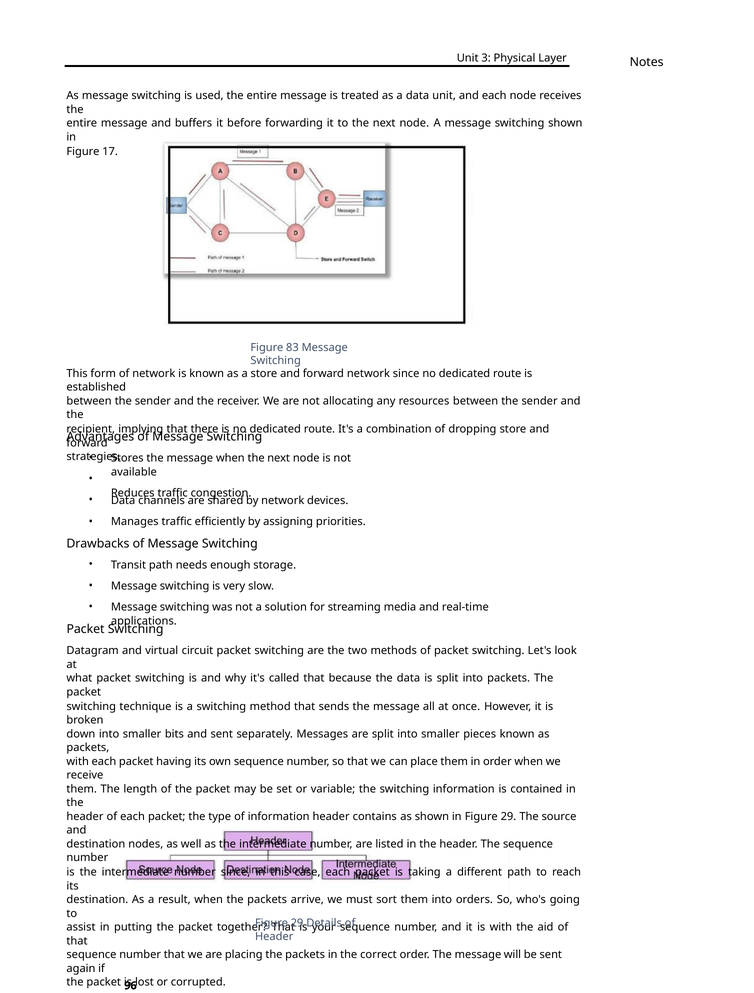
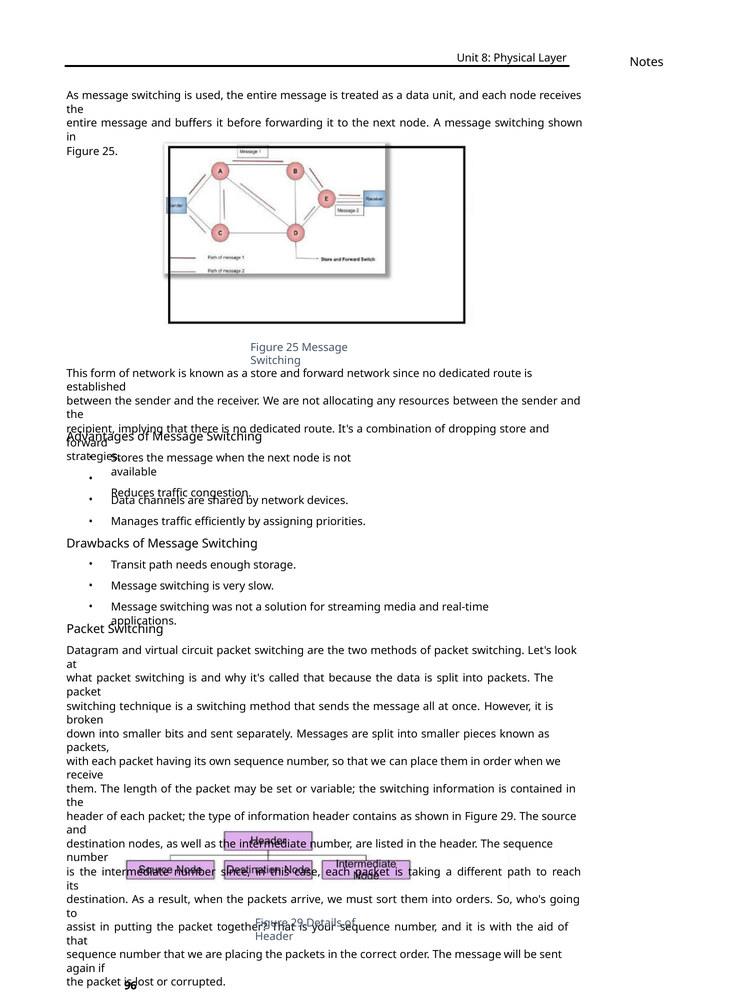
3: 3 -> 8
17 at (110, 151): 17 -> 25
83 at (292, 347): 83 -> 25
